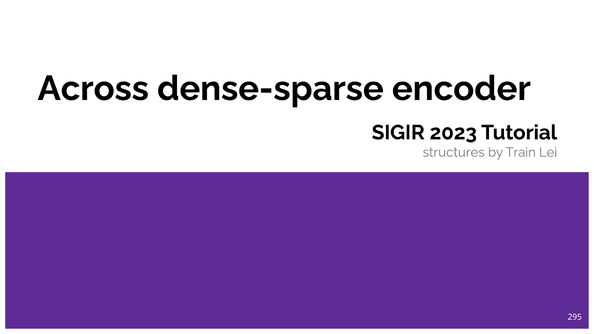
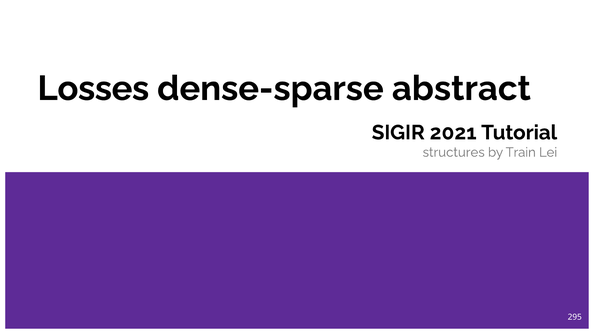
Across: Across -> Losses
encoder: encoder -> abstract
2023: 2023 -> 2021
